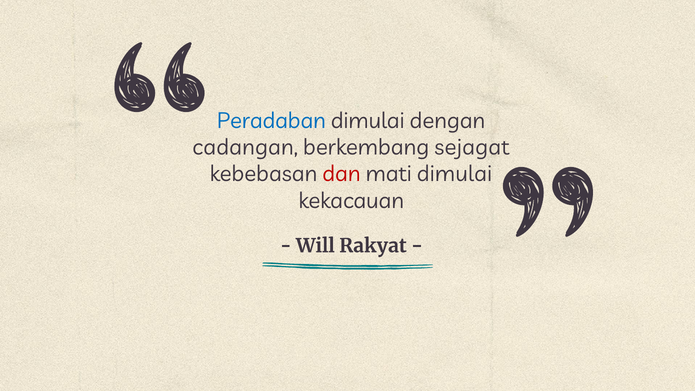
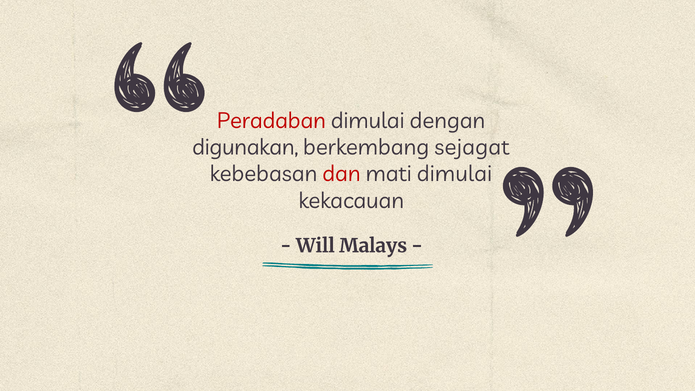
Peradaban colour: blue -> red
cadangan: cadangan -> digunakan
Rakyat: Rakyat -> Malays
